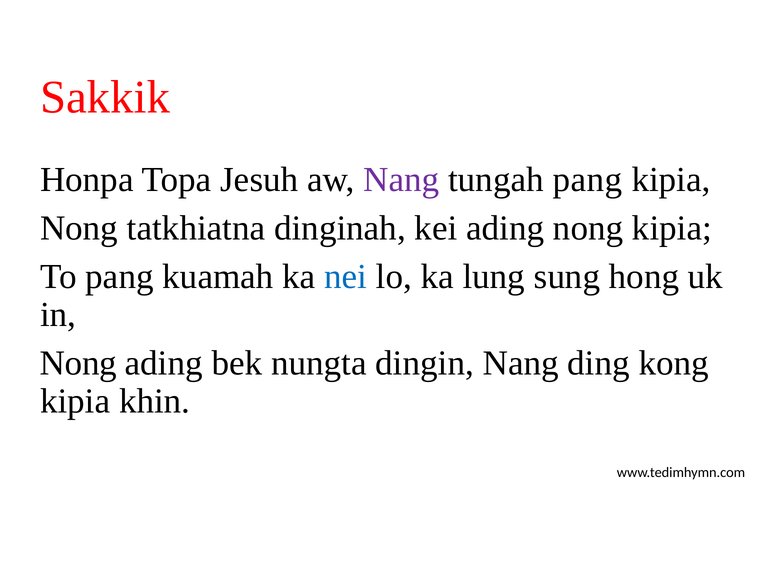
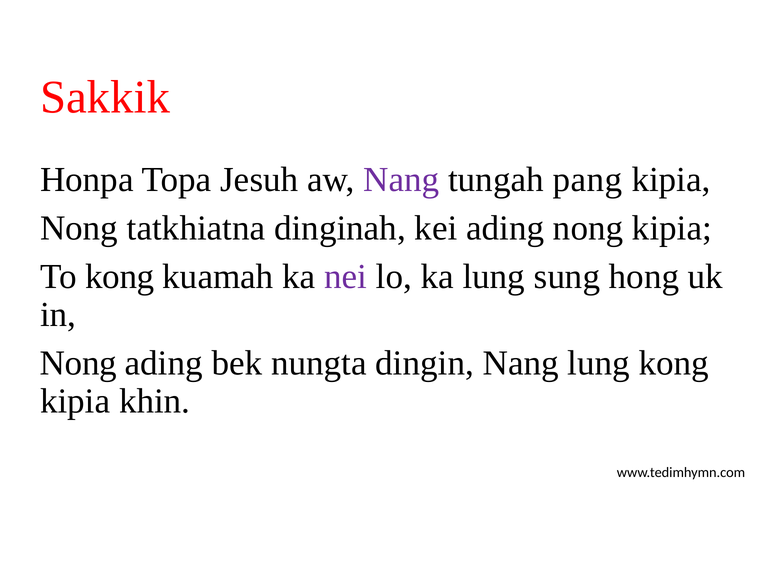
To pang: pang -> kong
nei colour: blue -> purple
Nang ding: ding -> lung
